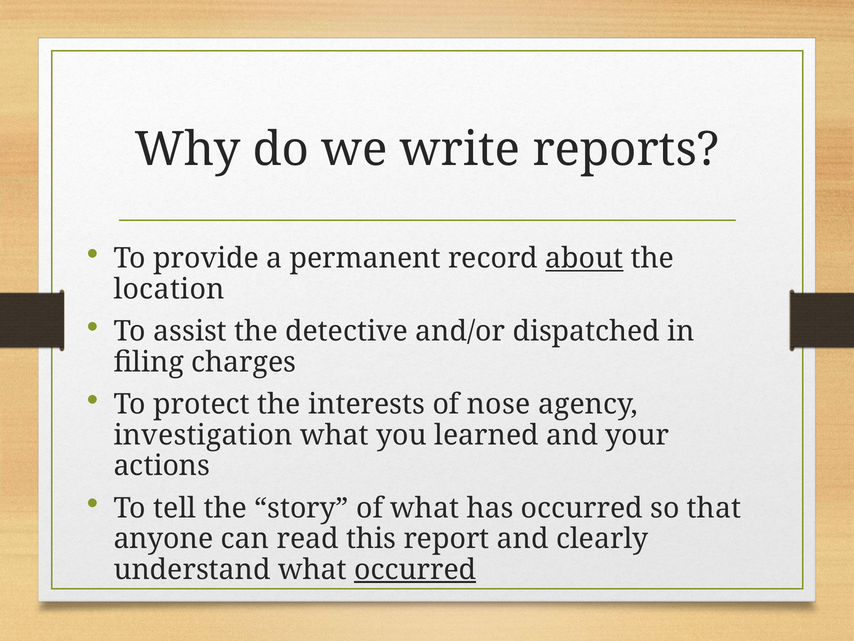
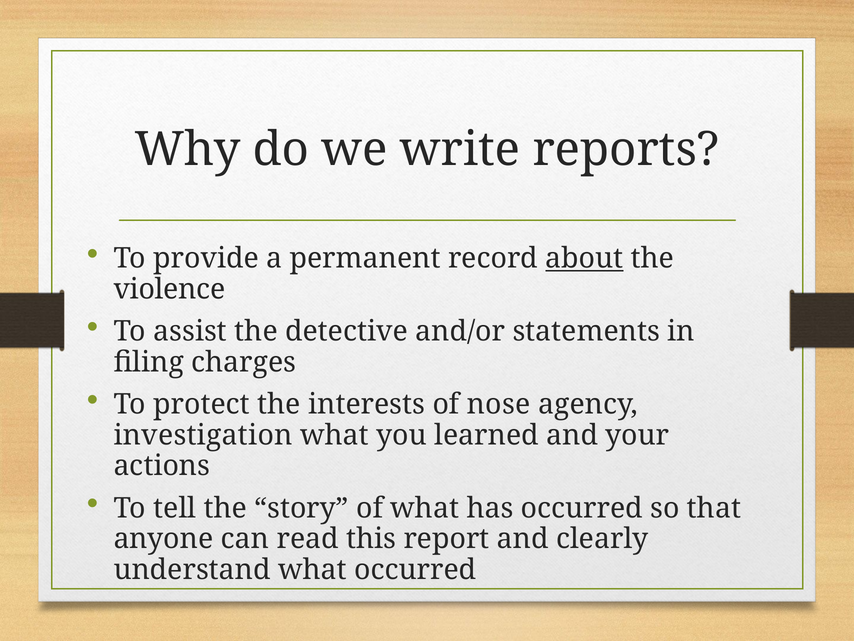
location: location -> violence
dispatched: dispatched -> statements
occurred at (415, 569) underline: present -> none
